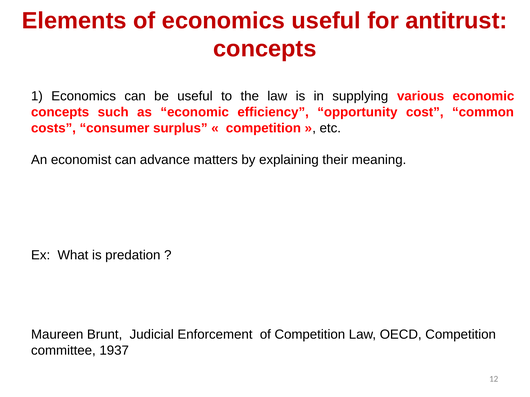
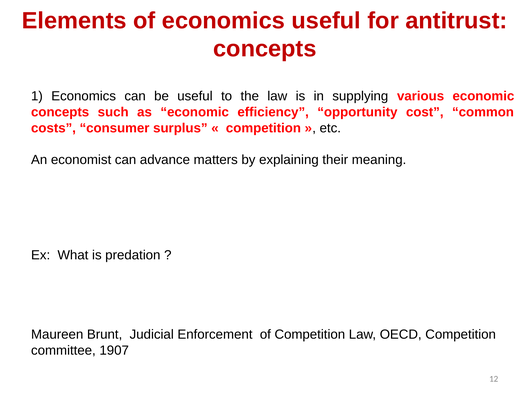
1937: 1937 -> 1907
